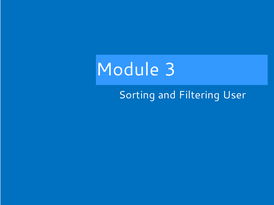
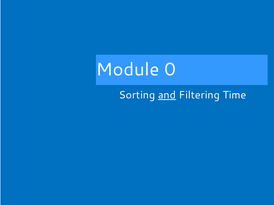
3: 3 -> 0
and underline: none -> present
User: User -> Time
